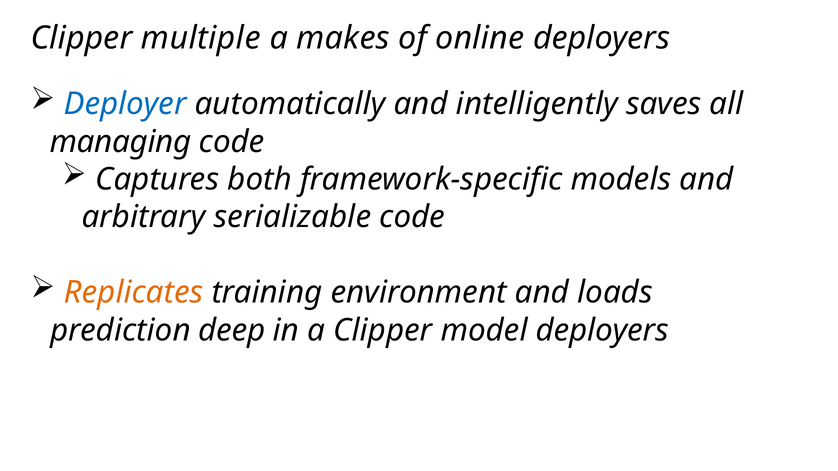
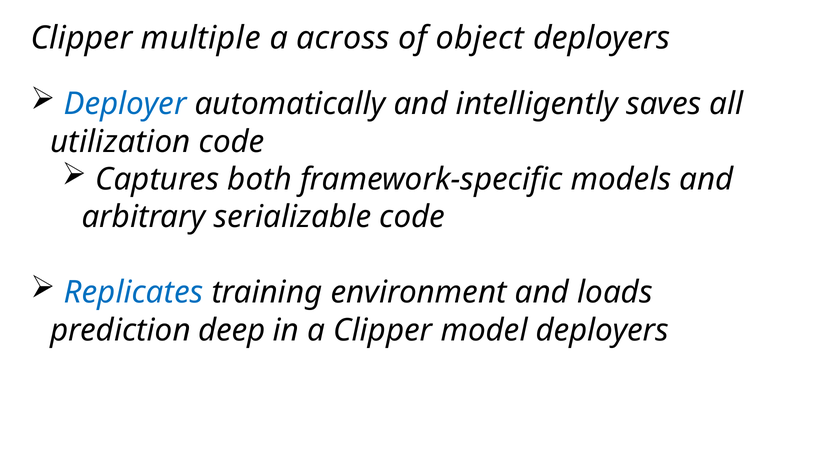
makes: makes -> across
online: online -> object
managing: managing -> utilization
Replicates colour: orange -> blue
